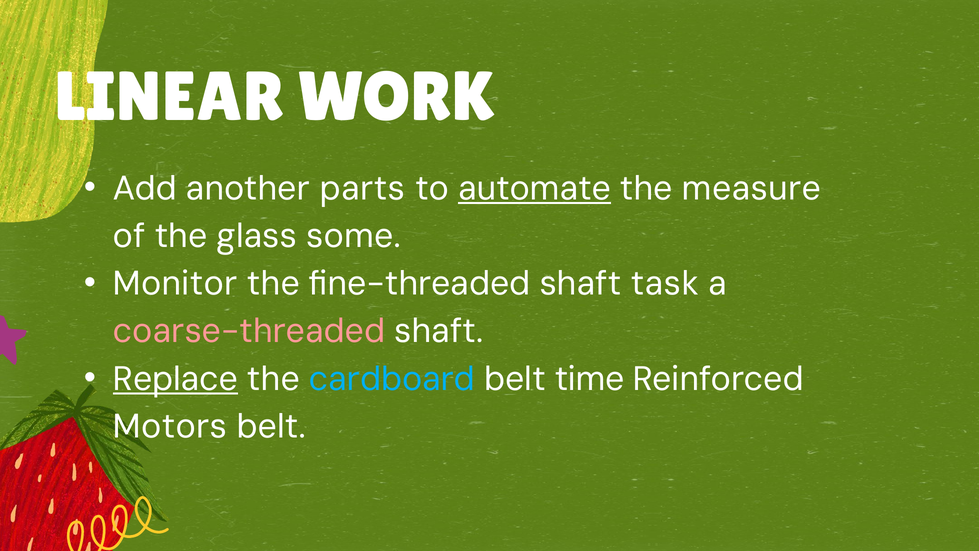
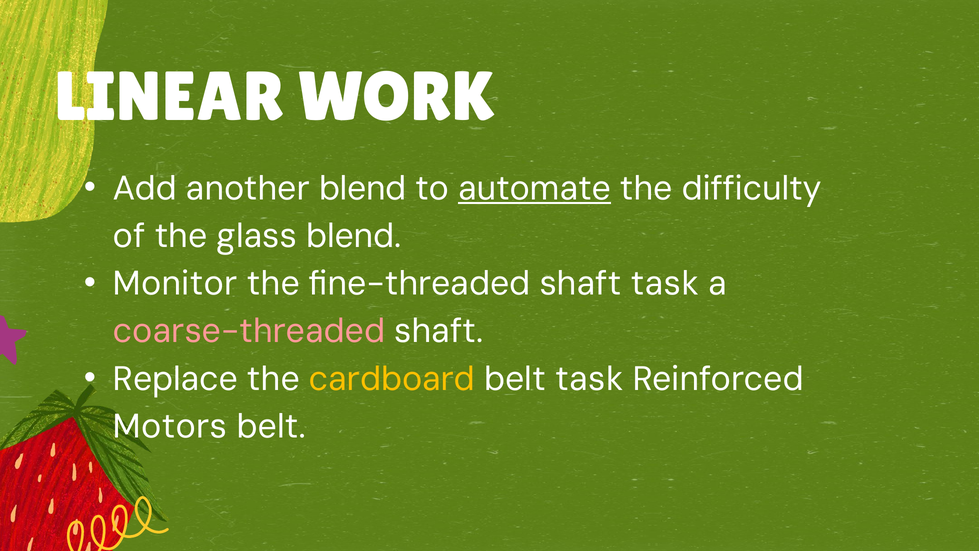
another parts: parts -> blend
measure: measure -> difficulty
glass some: some -> blend
Replace underline: present -> none
cardboard colour: light blue -> yellow
belt time: time -> task
